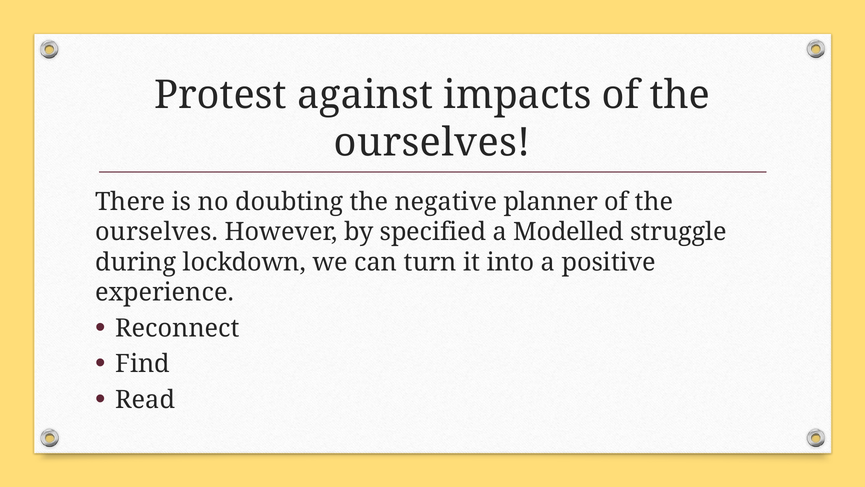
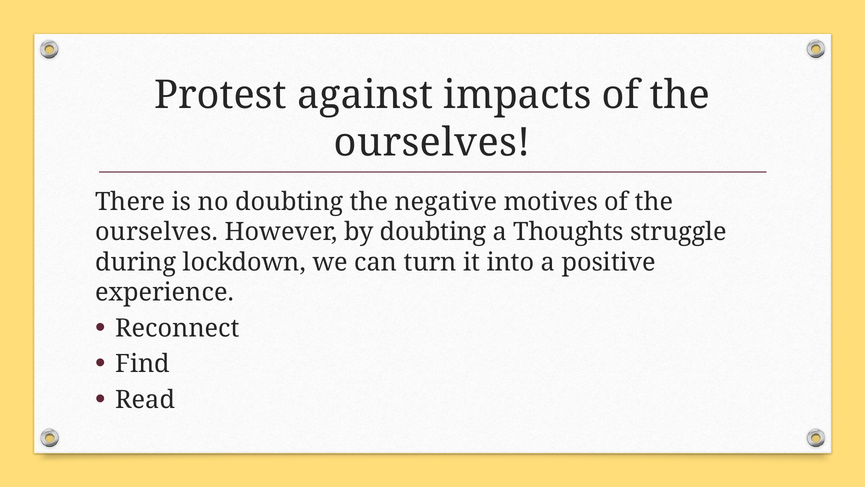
planner: planner -> motives
by specified: specified -> doubting
Modelled: Modelled -> Thoughts
